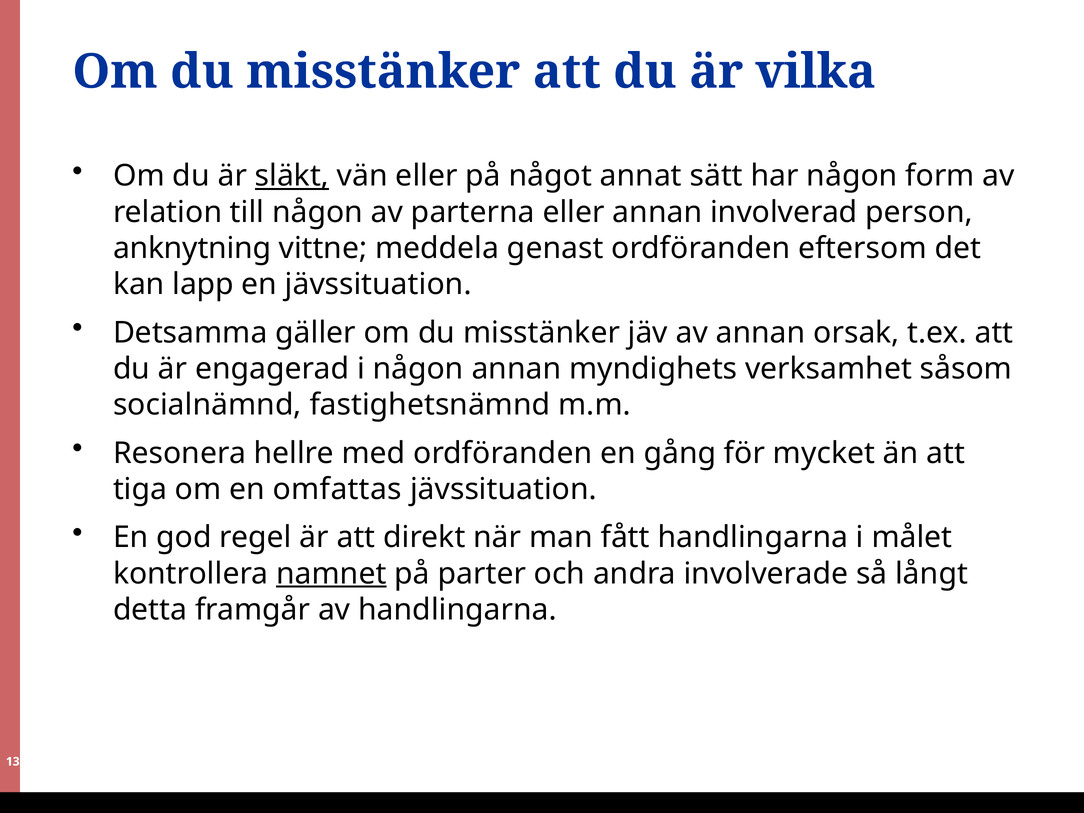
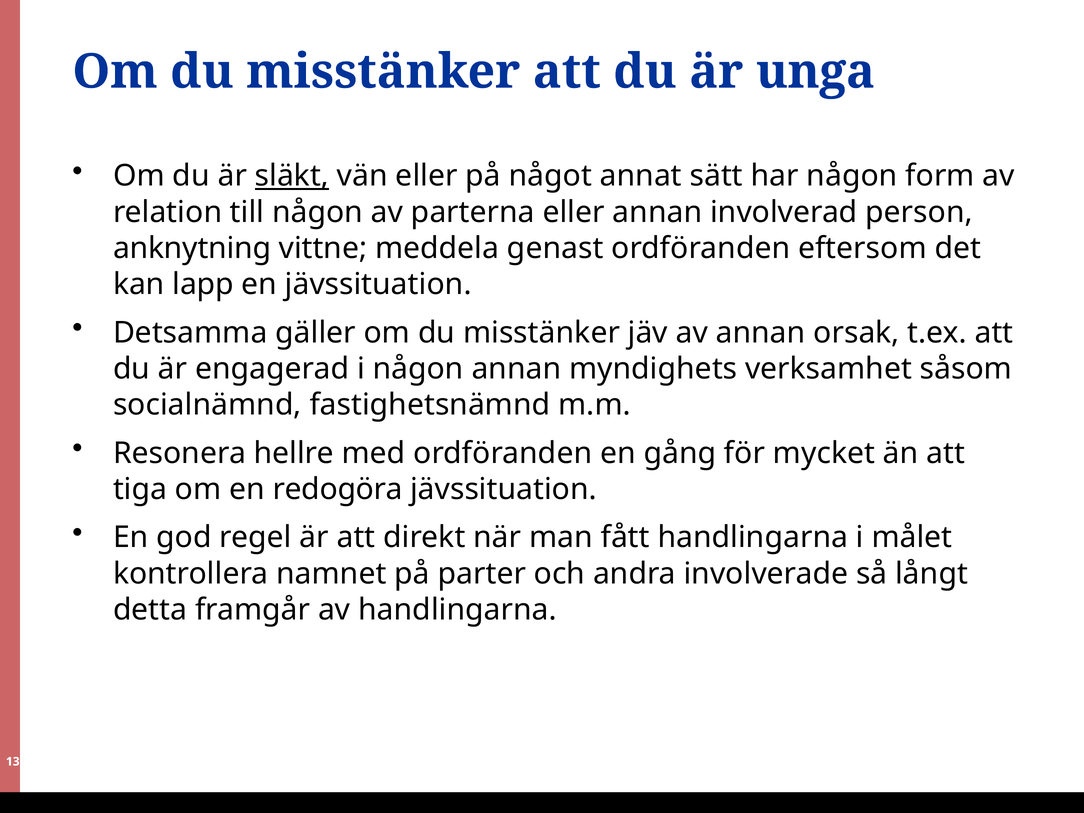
vilka: vilka -> unga
omfattas: omfattas -> redogöra
namnet underline: present -> none
